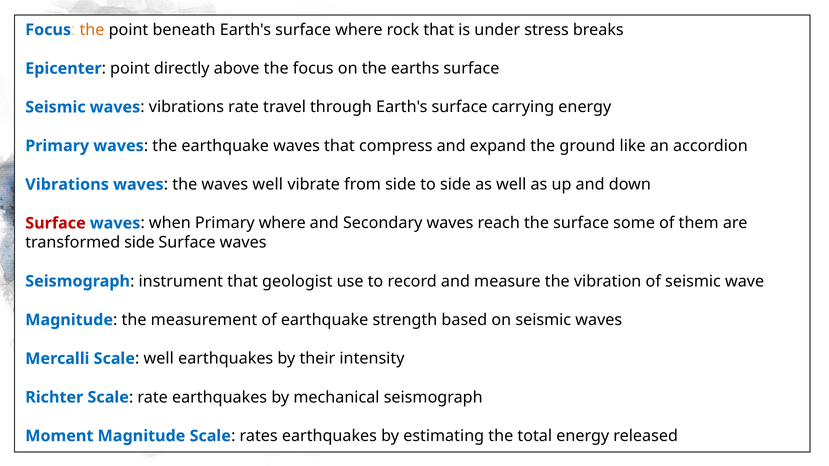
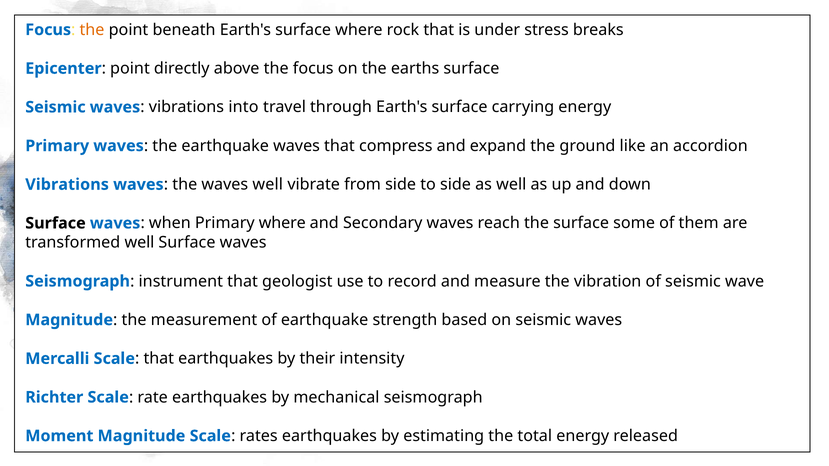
vibrations rate: rate -> into
Surface at (55, 223) colour: red -> black
transformed side: side -> well
Scale well: well -> that
